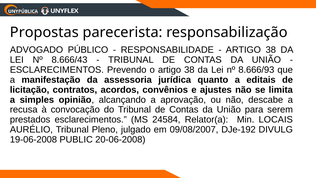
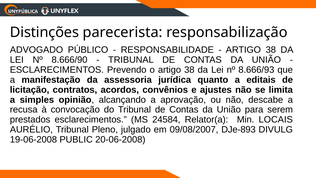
Propostas: Propostas -> Distinções
8.666/43: 8.666/43 -> 8.666/90
DJe-192: DJe-192 -> DJe-893
